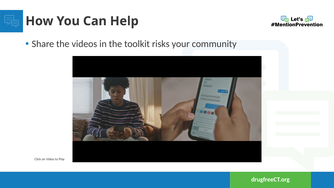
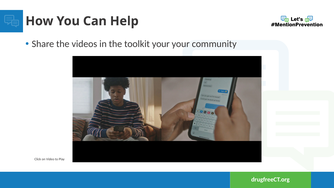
toolkit risks: risks -> your
